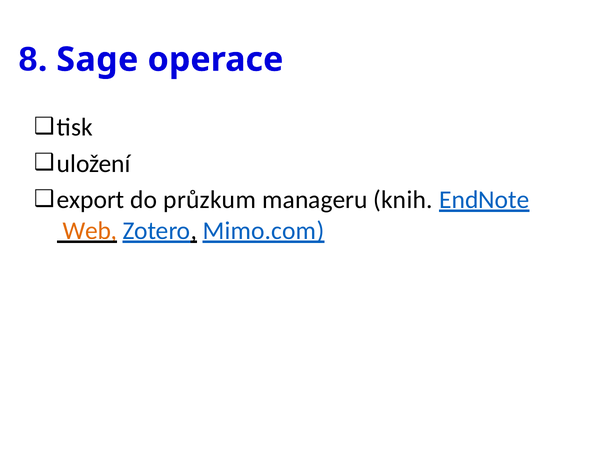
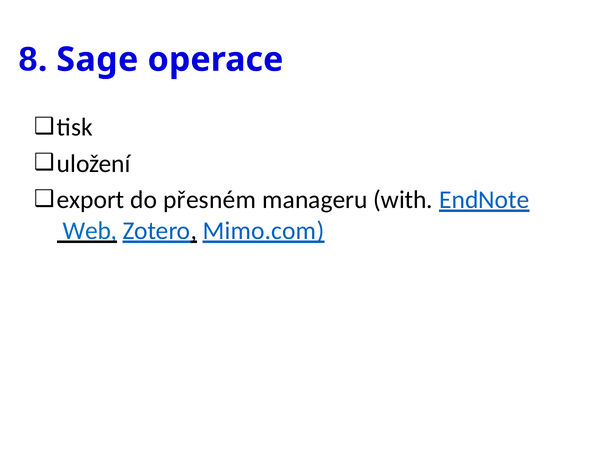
průzkum: průzkum -> přesném
knih: knih -> with
Web colour: orange -> blue
